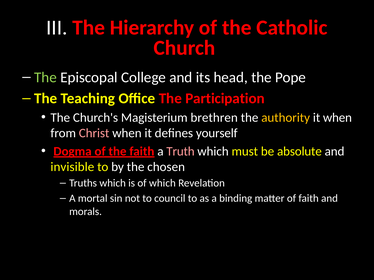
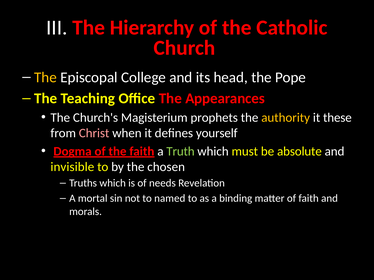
The at (46, 77) colour: light green -> yellow
Participation: Participation -> Appearances
brethren: brethren -> prophets
it when: when -> these
Truth colour: pink -> light green
of which: which -> needs
council: council -> named
